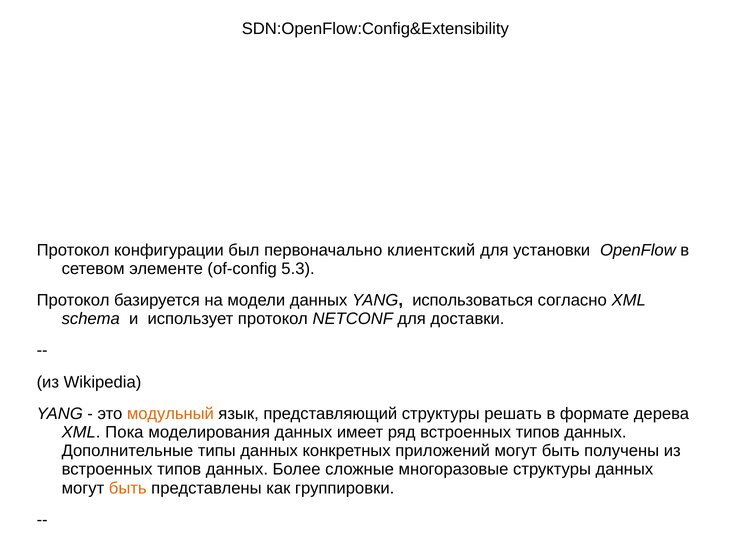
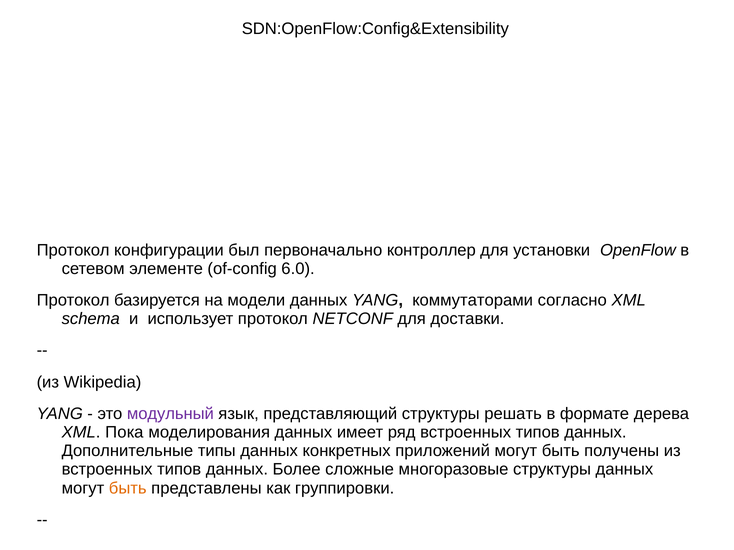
клиентский: клиентский -> контроллер
5.3: 5.3 -> 6.0
использоваться: использоваться -> коммутаторами
модульный colour: orange -> purple
